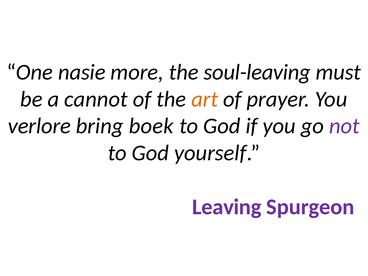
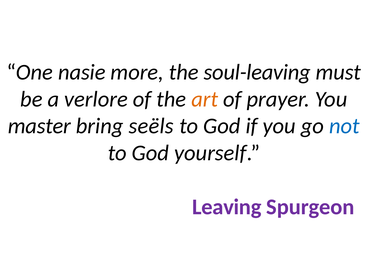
cannot: cannot -> verlore
verlore: verlore -> master
boek: boek -> seëls
not colour: purple -> blue
